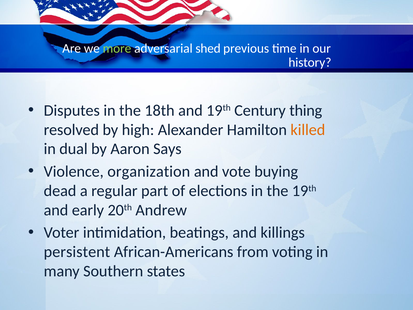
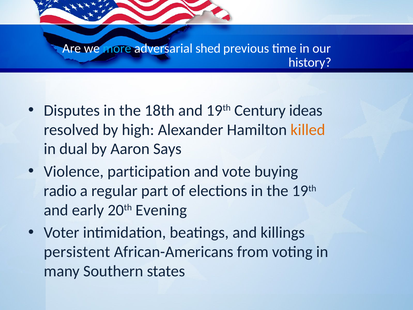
more colour: light green -> light blue
thing: thing -> ideas
organization: organization -> participation
dead: dead -> radio
Andrew: Andrew -> Evening
